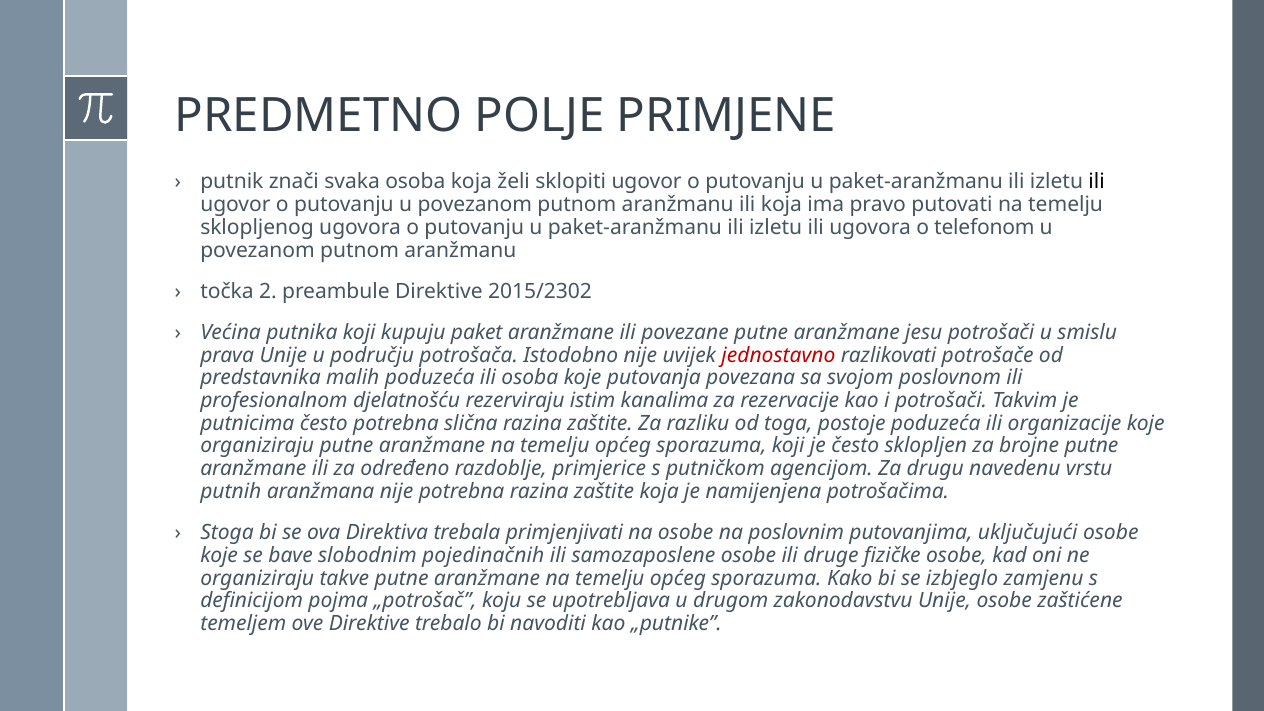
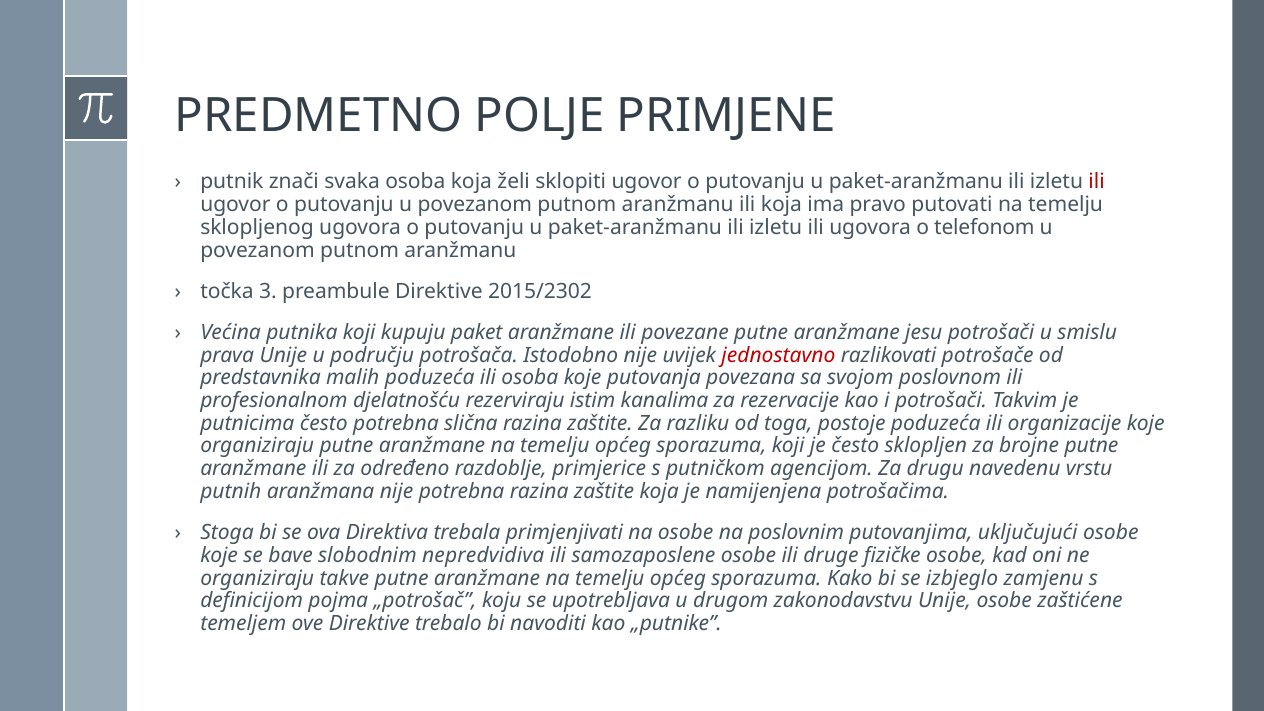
ili at (1097, 182) colour: black -> red
2: 2 -> 3
pojedinačnih: pojedinačnih -> nepredvidiva
